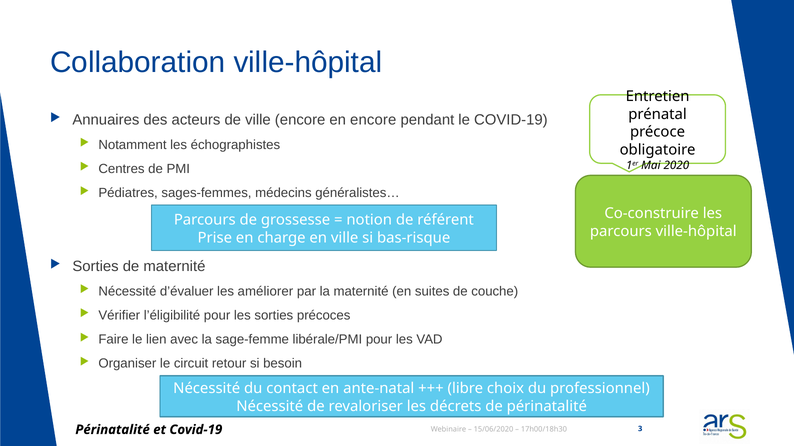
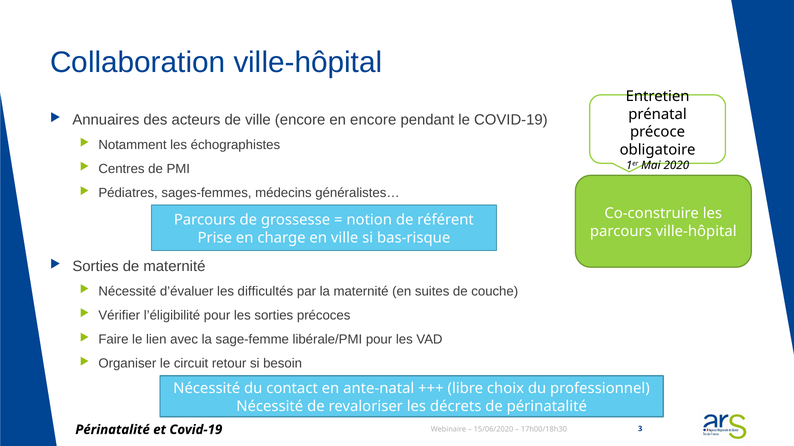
améliorer: améliorer -> difficultés
